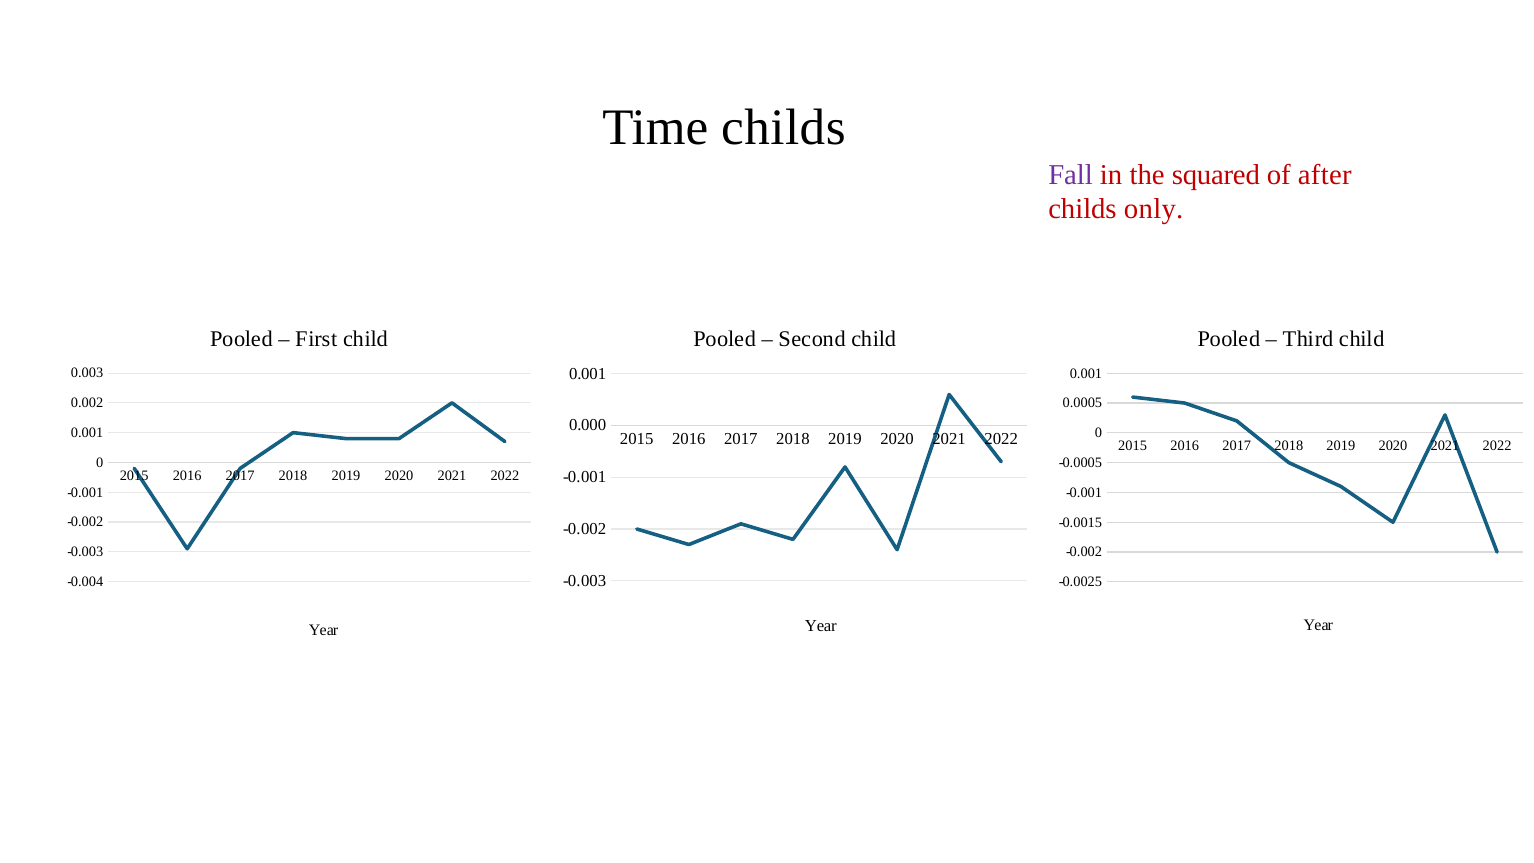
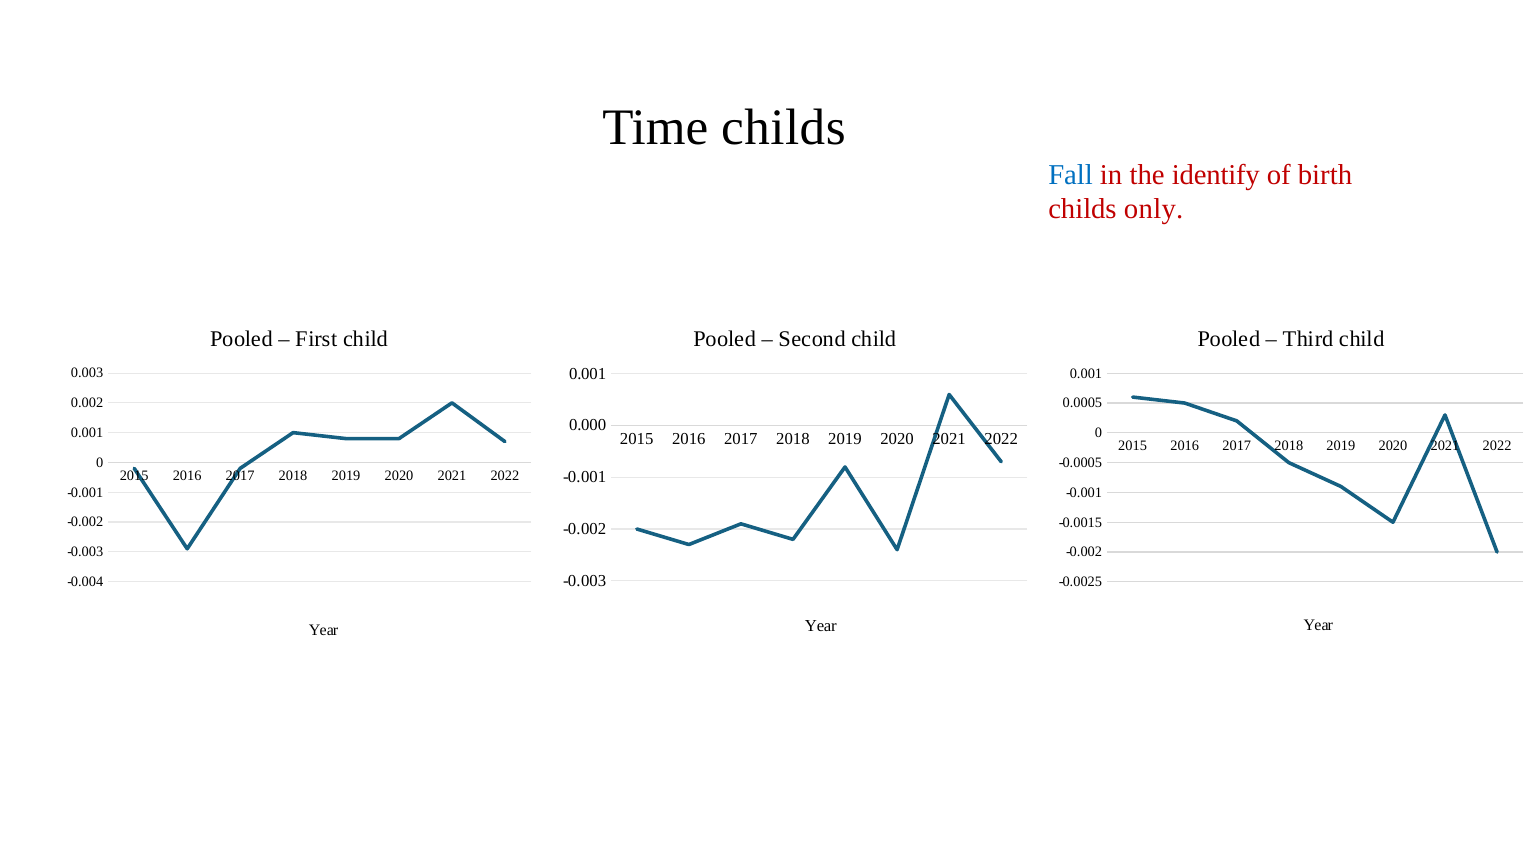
Fall colour: purple -> blue
squared: squared -> identify
after: after -> birth
